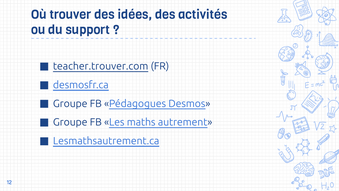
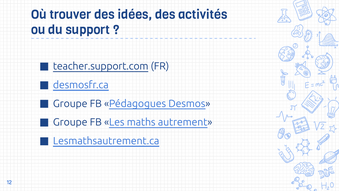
teacher.trouver.com: teacher.trouver.com -> teacher.support.com
